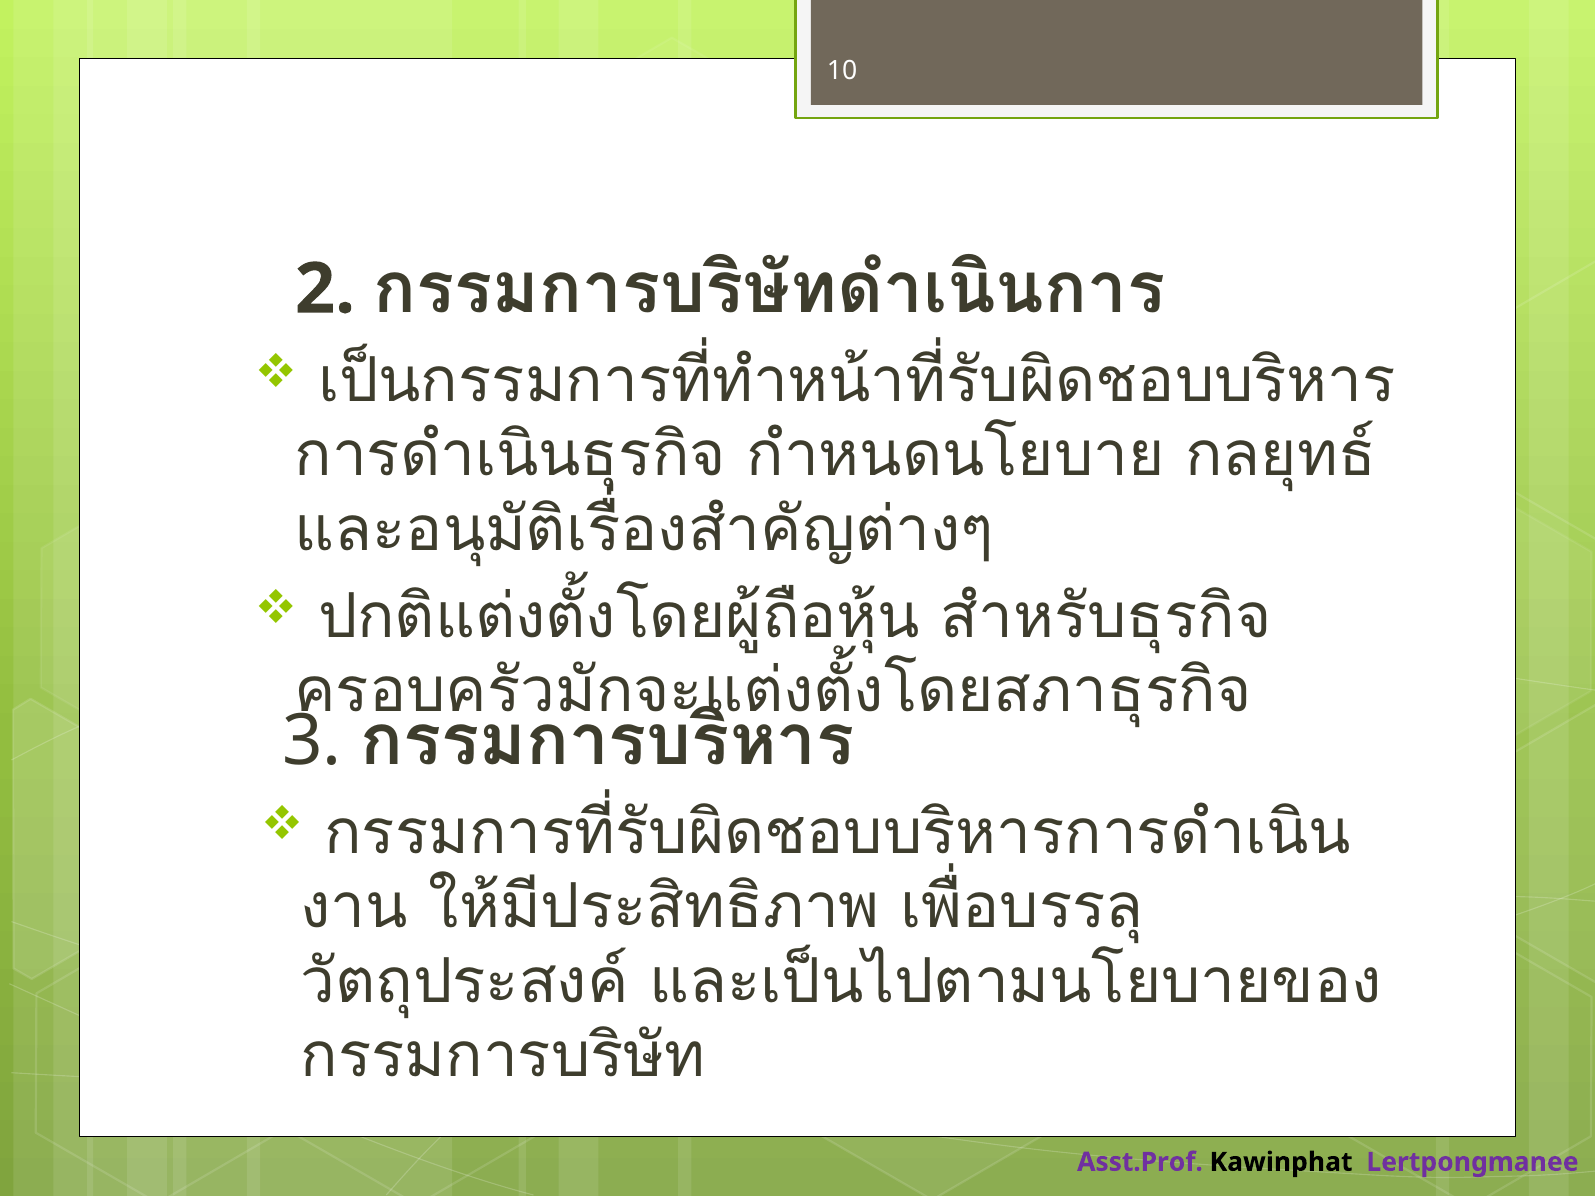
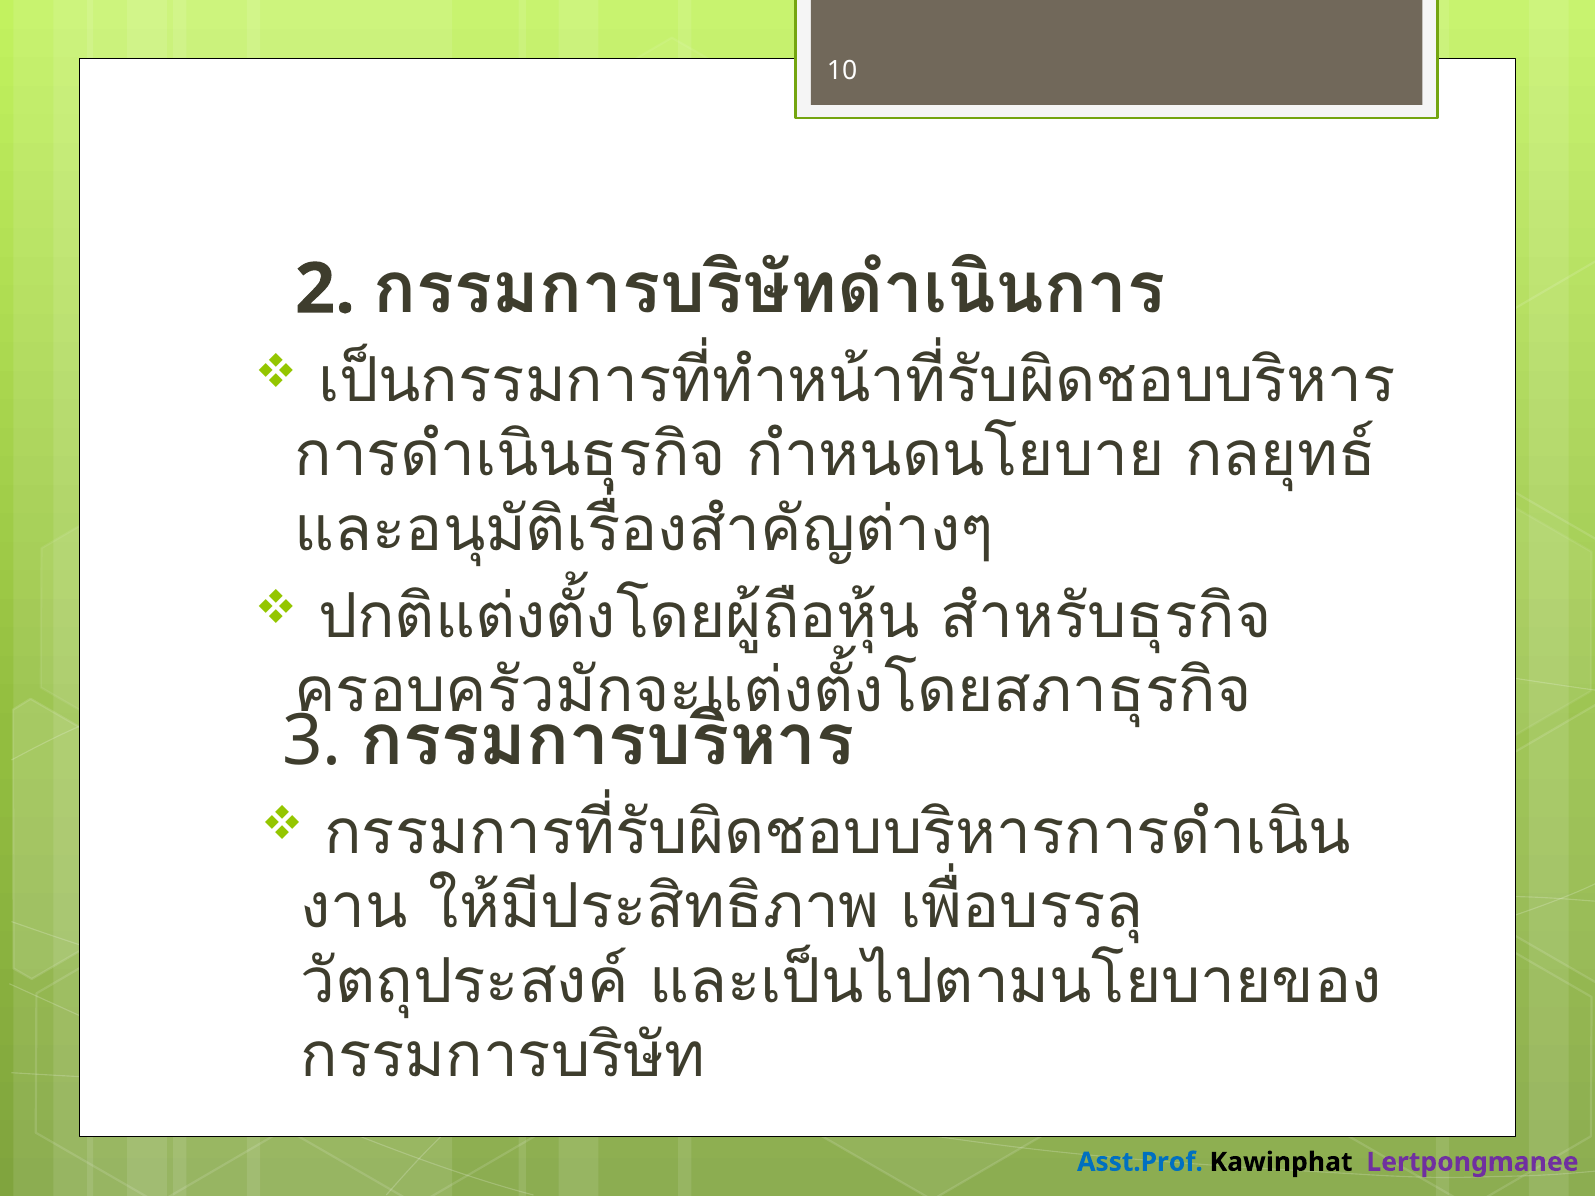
Asst.Prof colour: purple -> blue
